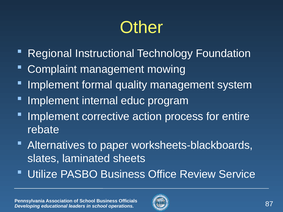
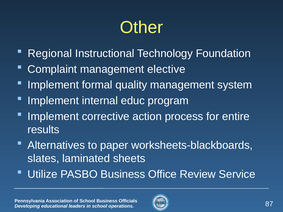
mowing: mowing -> elective
rebate: rebate -> results
